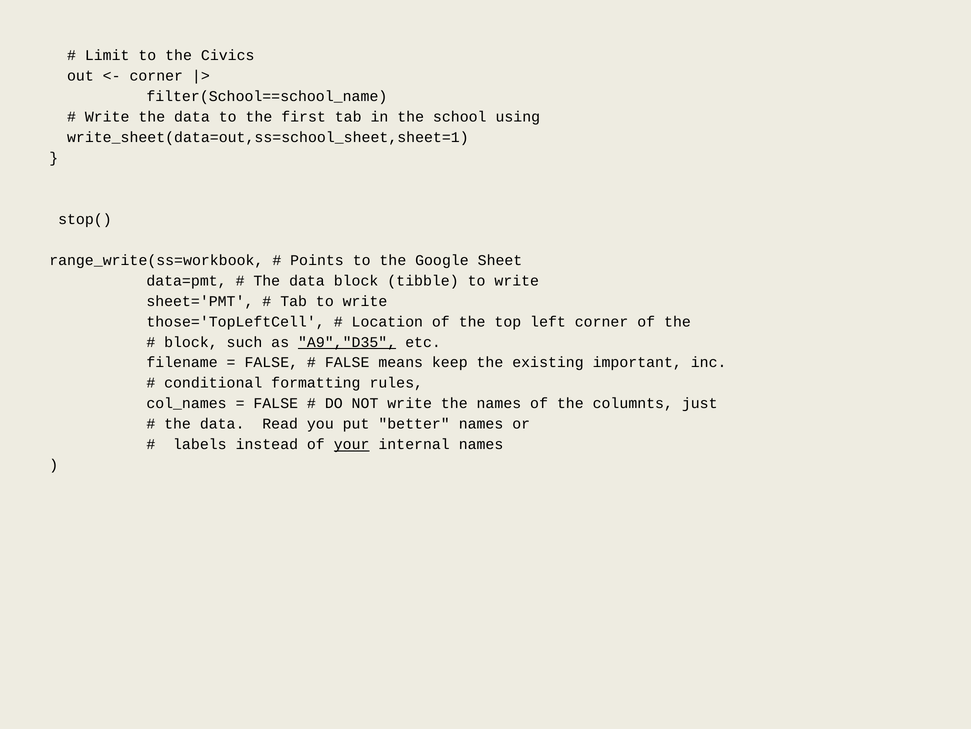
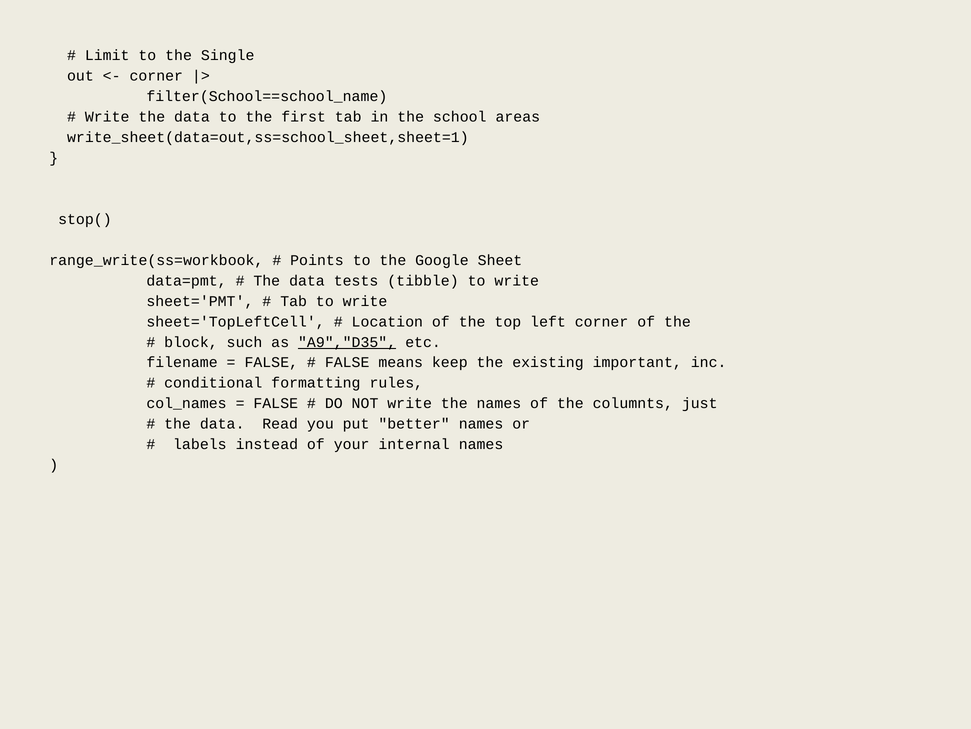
Civics: Civics -> Single
using: using -> areas
data block: block -> tests
those='TopLeftCell: those='TopLeftCell -> sheet='TopLeftCell
your underline: present -> none
